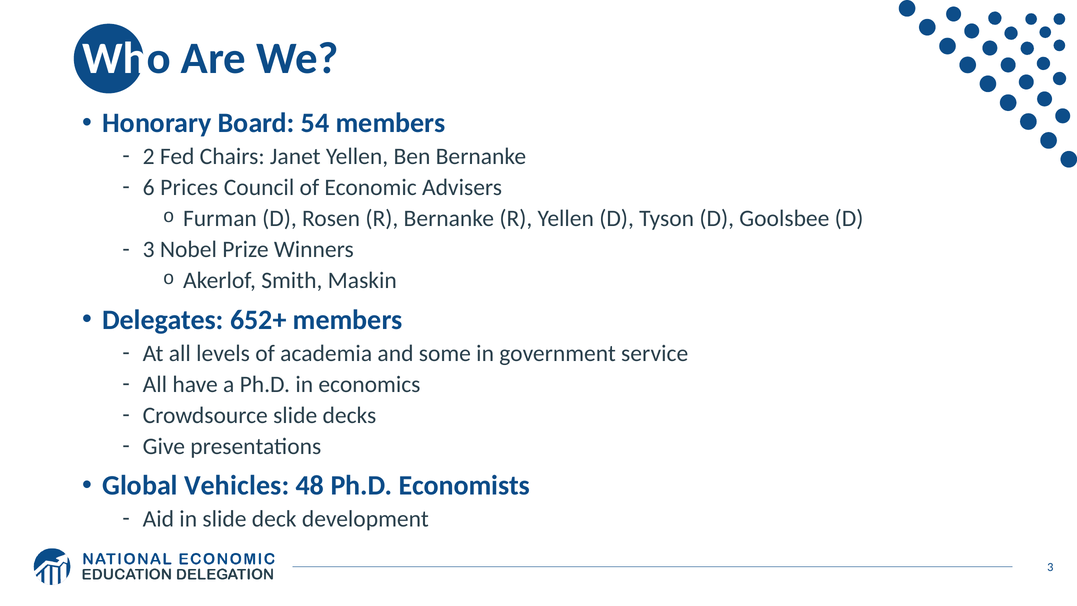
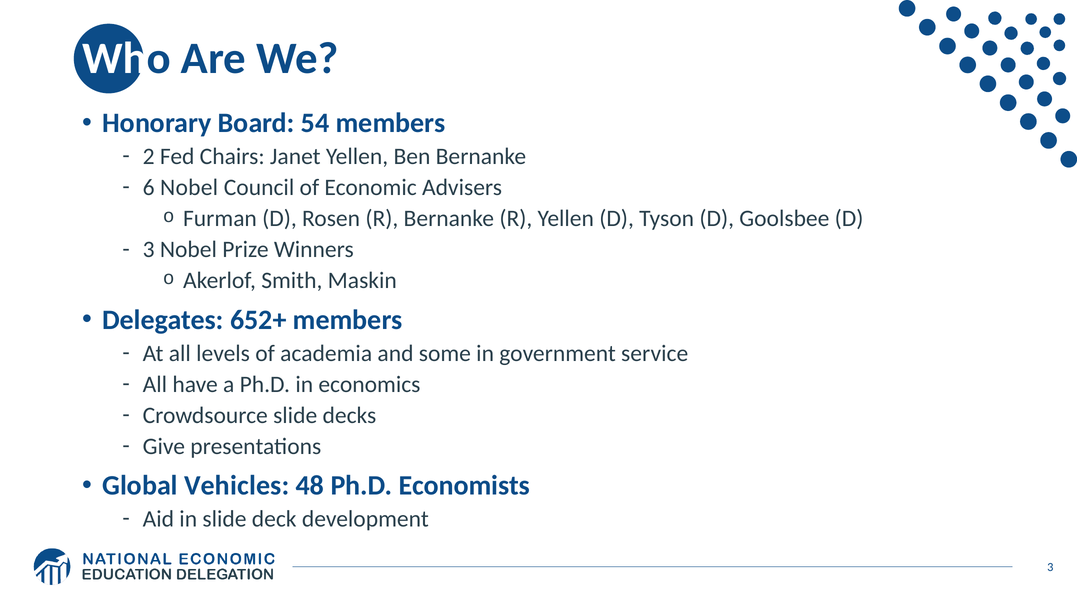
6 Prices: Prices -> Nobel
